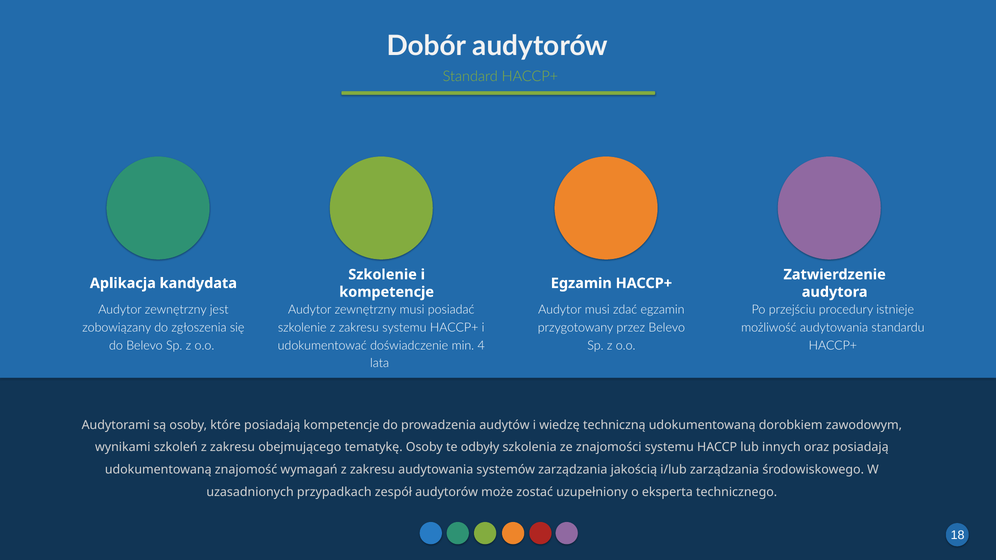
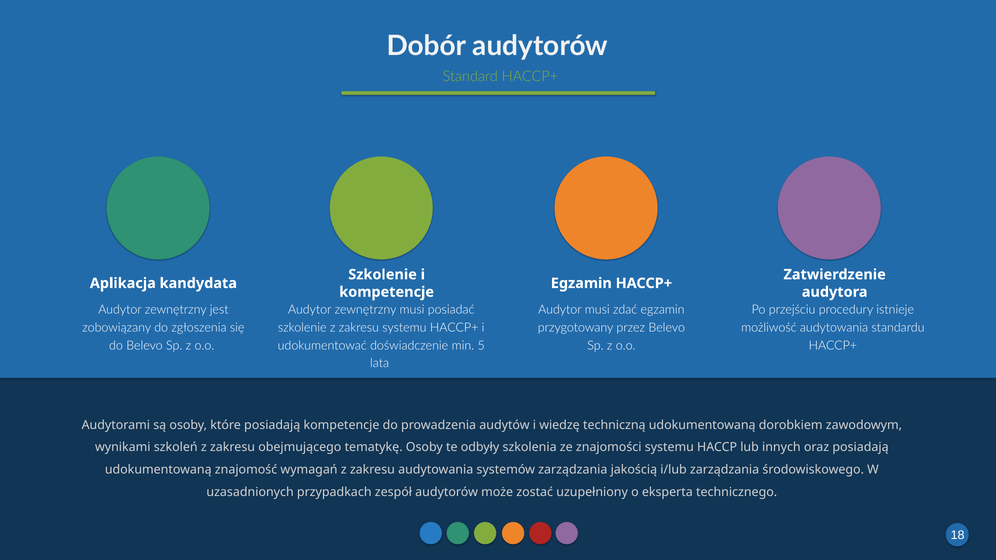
min 4: 4 -> 5
